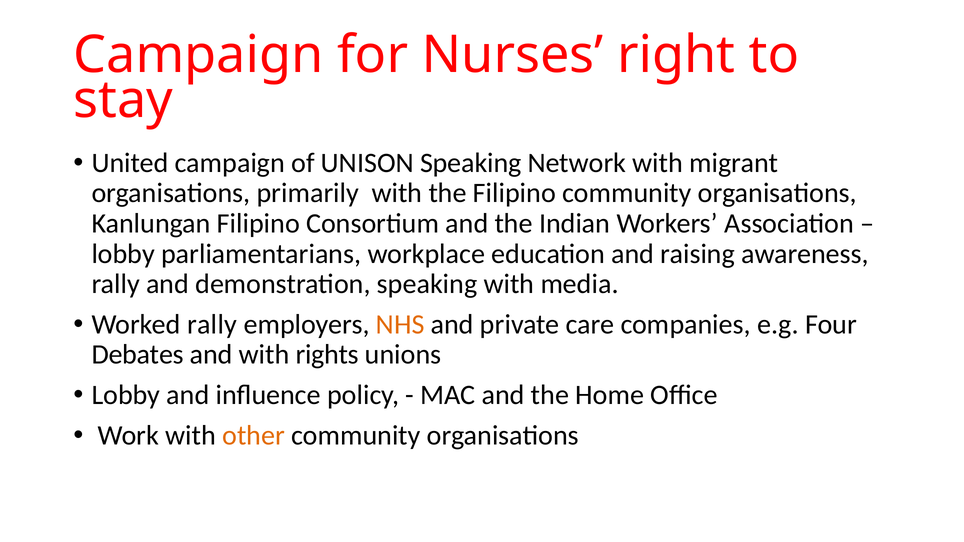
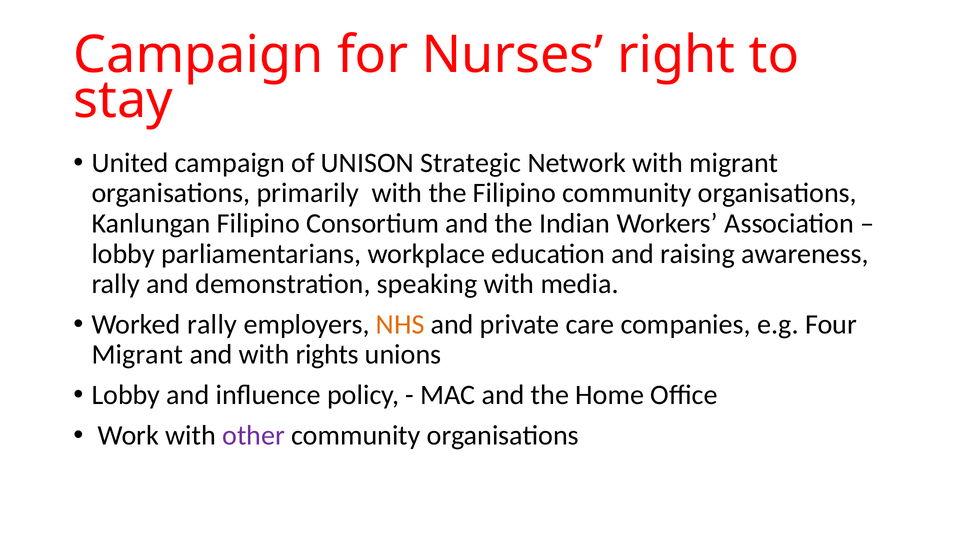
UNISON Speaking: Speaking -> Strategic
Debates at (138, 355): Debates -> Migrant
other colour: orange -> purple
